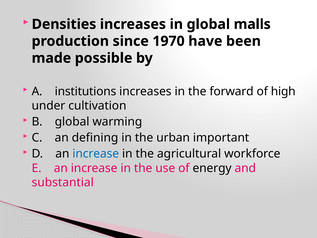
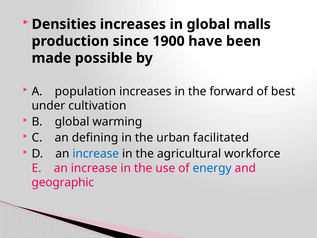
1970: 1970 -> 1900
institutions: institutions -> population
high: high -> best
important: important -> facilitated
energy colour: black -> blue
substantial: substantial -> geographic
